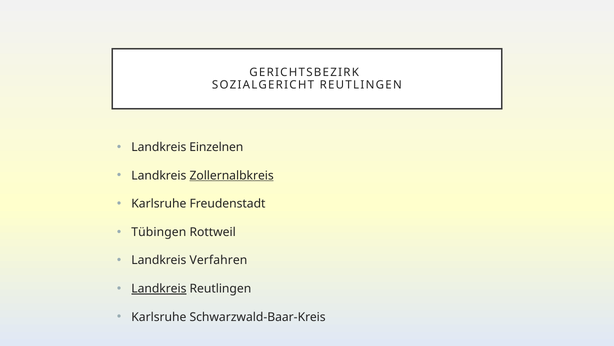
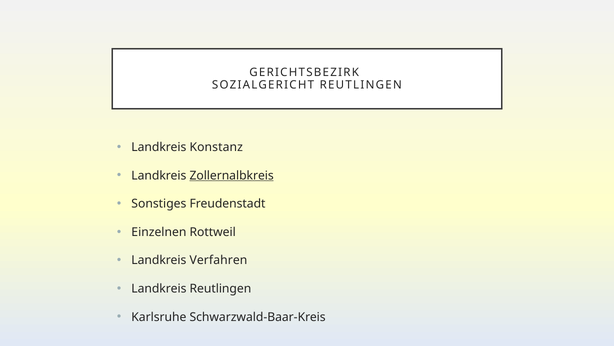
Einzelnen: Einzelnen -> Konstanz
Karlsruhe at (159, 204): Karlsruhe -> Sonstiges
Tübingen: Tübingen -> Einzelnen
Landkreis at (159, 288) underline: present -> none
